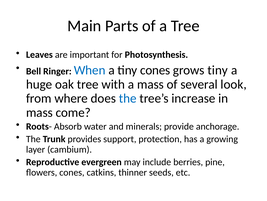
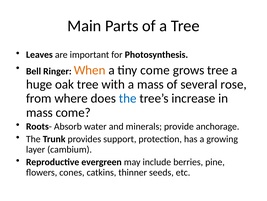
When colour: blue -> orange
tiny cones: cones -> come
grows tiny: tiny -> tree
look: look -> rose
